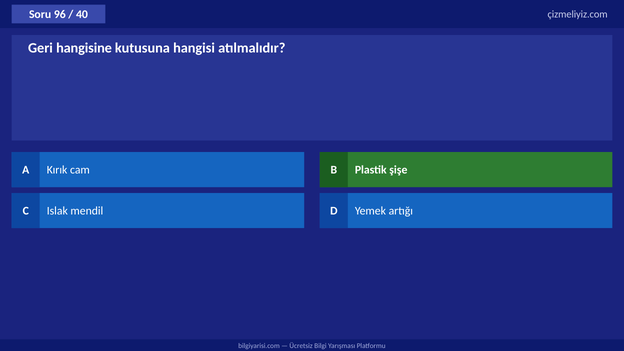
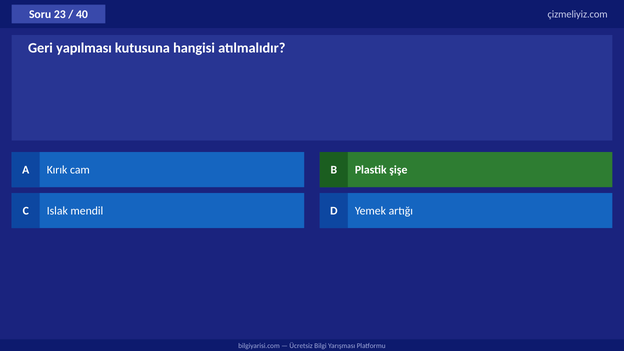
96: 96 -> 23
hangisine: hangisine -> yapılması
